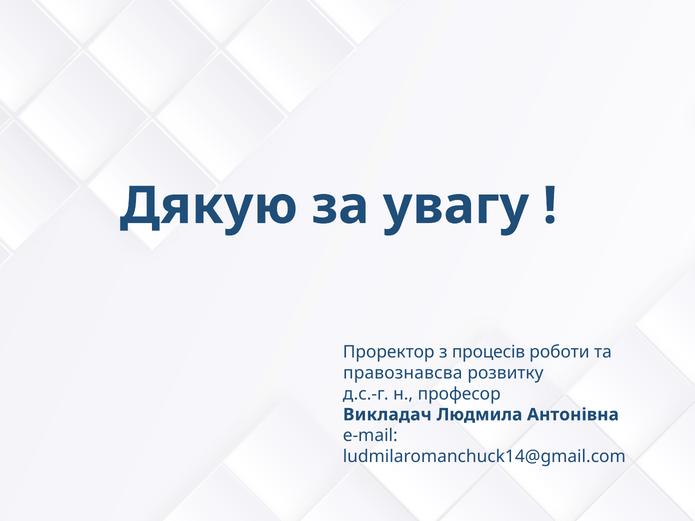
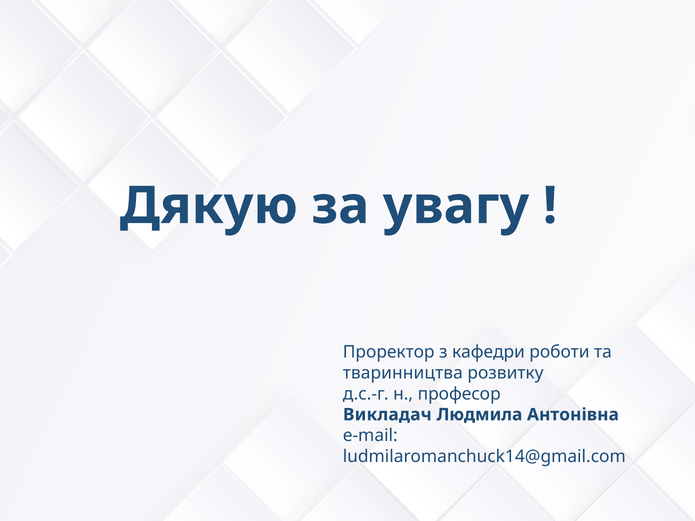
процесів: процесів -> кафедри
правознавсва: правознавсва -> тваринництва
